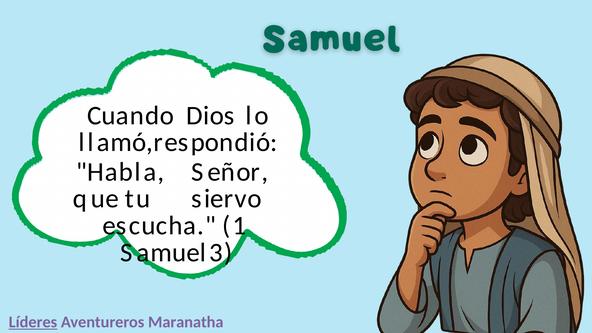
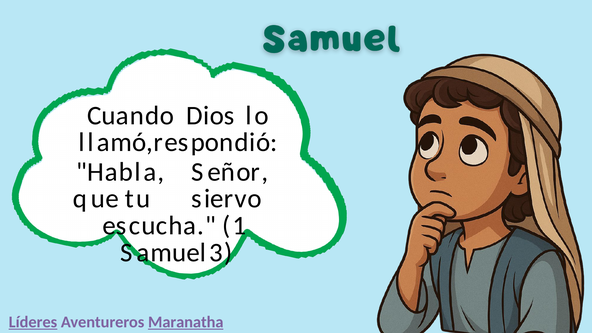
Maranatha underline: none -> present
